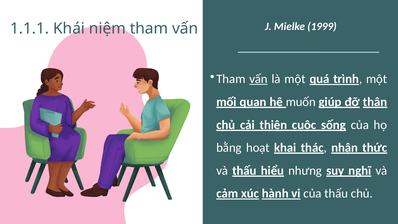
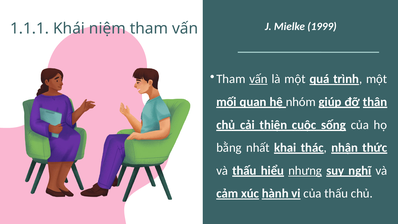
muốn: muốn -> nhóm
hoạt: hoạt -> nhất
nhưng underline: none -> present
